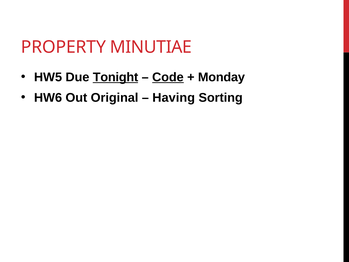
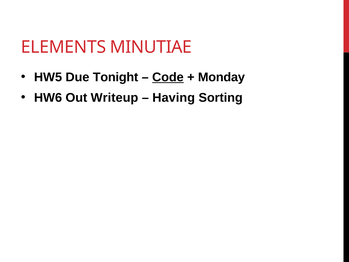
PROPERTY: PROPERTY -> ELEMENTS
Tonight underline: present -> none
Original: Original -> Writeup
